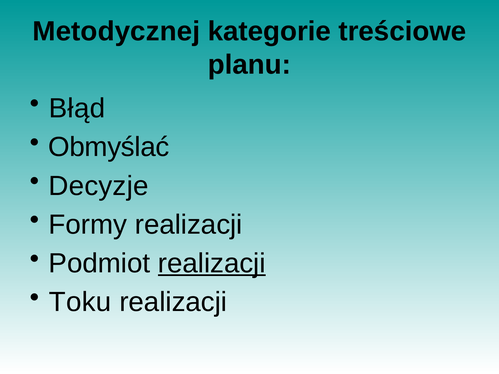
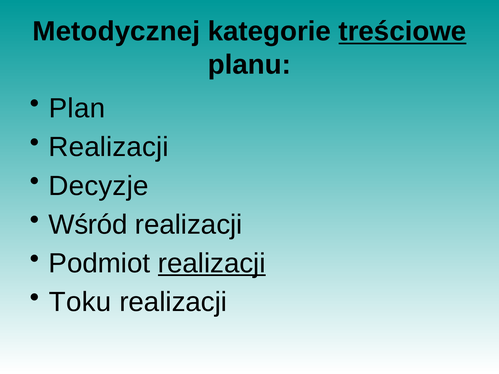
treściowe underline: none -> present
Błąd: Błąd -> Plan
Obmyślać at (109, 147): Obmyślać -> Realizacji
Formy: Formy -> Wśród
